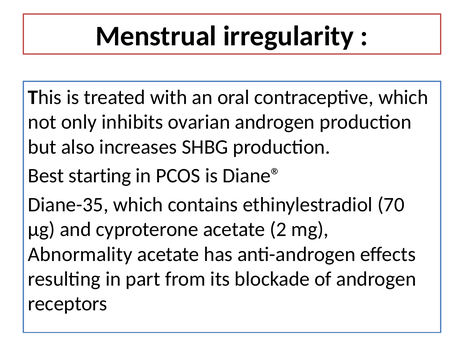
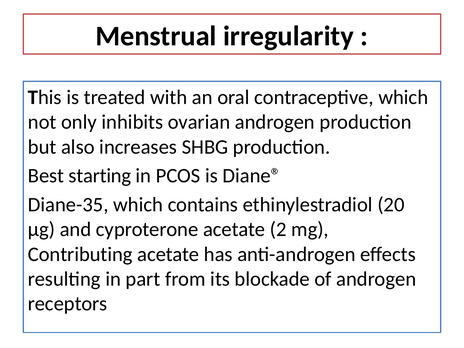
70: 70 -> 20
Abnormality: Abnormality -> Contributing
